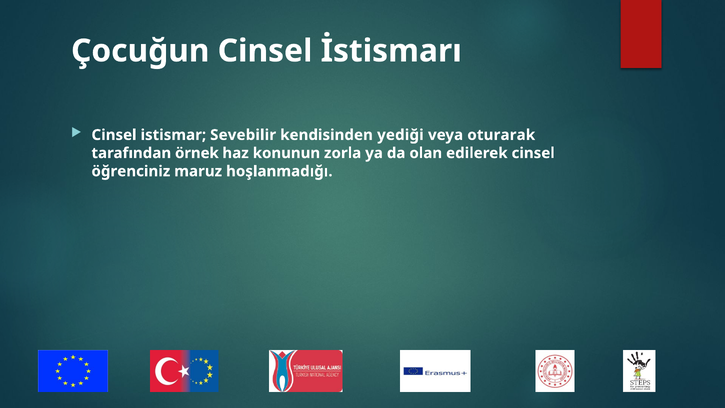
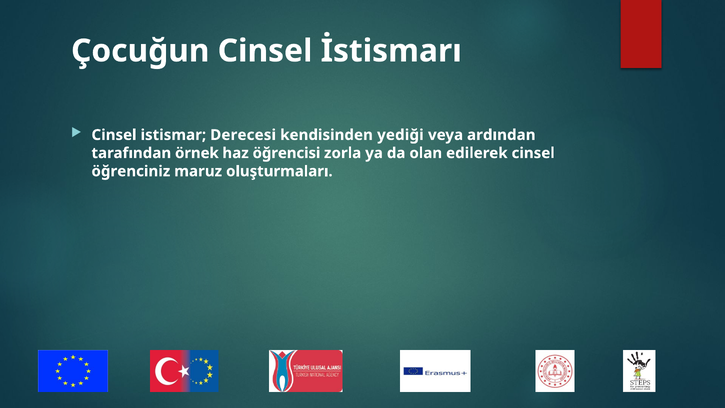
Sevebilir: Sevebilir -> Derecesi
oturarak: oturarak -> ardından
konunun: konunun -> öğrencisi
hoşlanmadığı: hoşlanmadığı -> oluşturmaları
